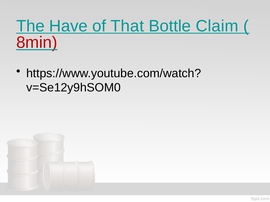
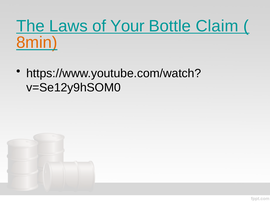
Have: Have -> Laws
That: That -> Your
8min colour: red -> orange
